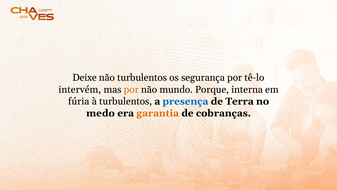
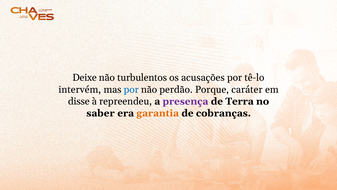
segurança: segurança -> acusações
por at (131, 89) colour: orange -> blue
mundo: mundo -> perdão
interna: interna -> caráter
fúria: fúria -> disse
à turbulentos: turbulentos -> repreendeu
presença colour: blue -> purple
medo: medo -> saber
